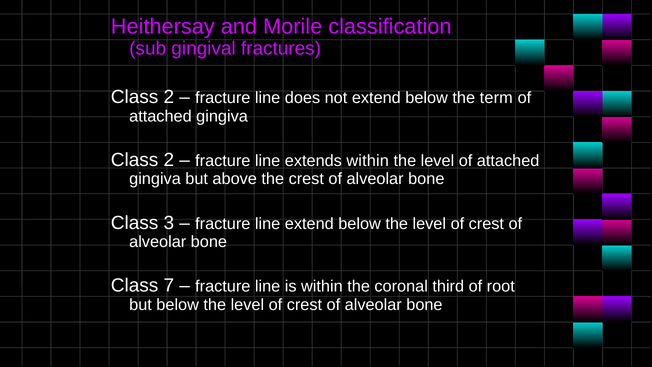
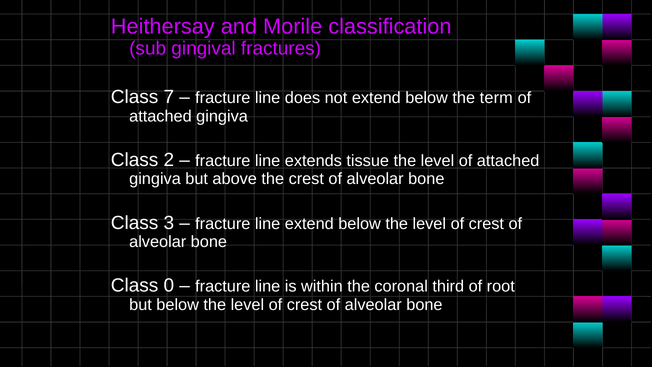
2 at (169, 97): 2 -> 7
extends within: within -> tissue
7: 7 -> 0
